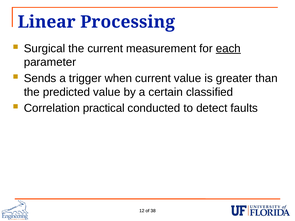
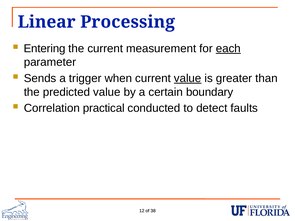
Surgical: Surgical -> Entering
value at (188, 78) underline: none -> present
classified: classified -> boundary
